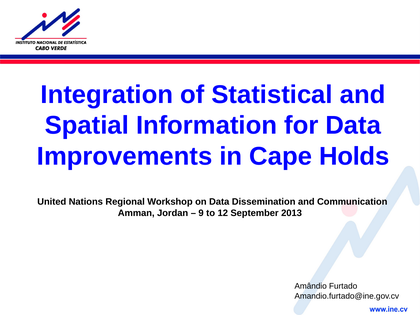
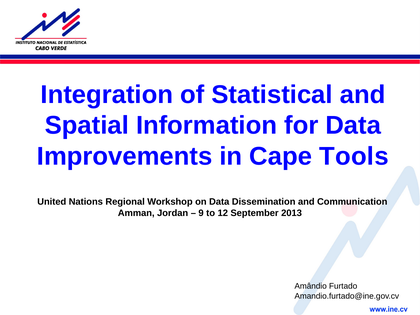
Holds: Holds -> Tools
